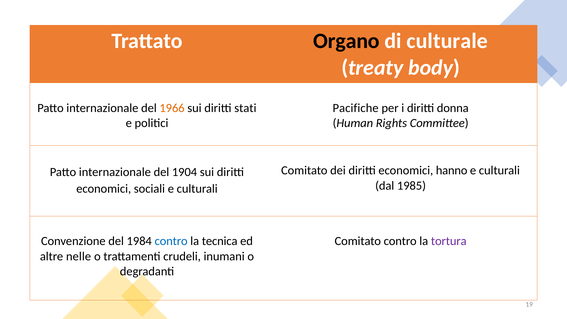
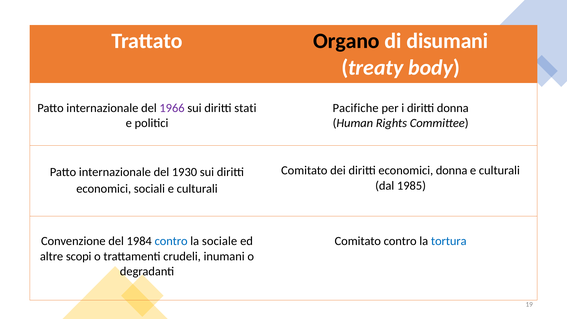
culturale: culturale -> disumani
1966 colour: orange -> purple
economici hanno: hanno -> donna
1904: 1904 -> 1930
tecnica: tecnica -> sociale
tortura colour: purple -> blue
nelle: nelle -> scopi
